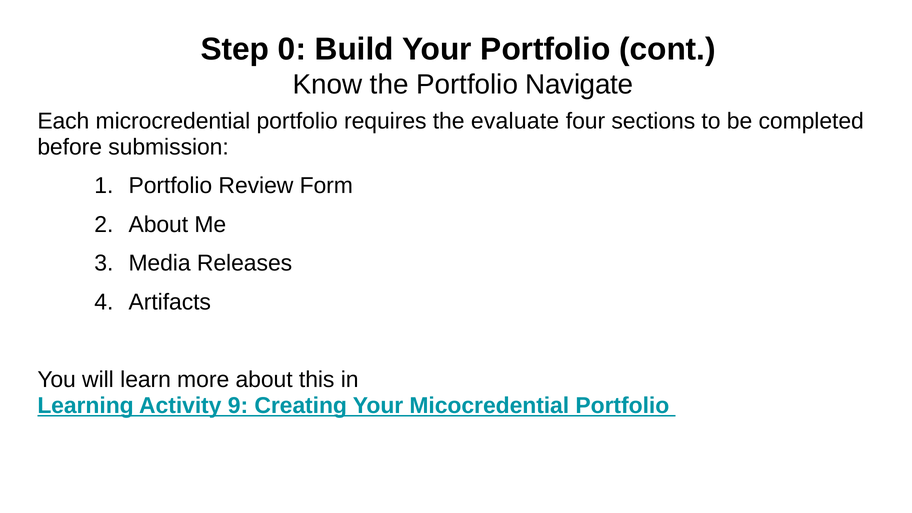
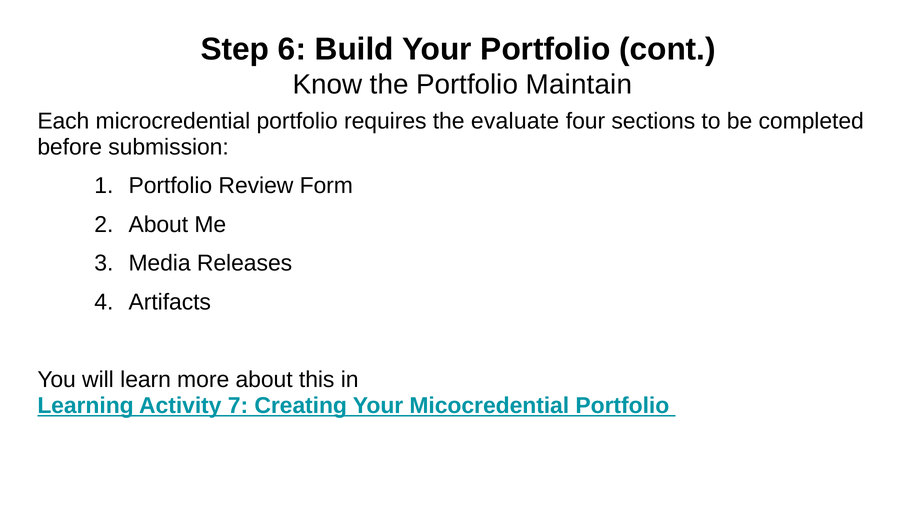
0: 0 -> 6
Navigate: Navigate -> Maintain
9: 9 -> 7
